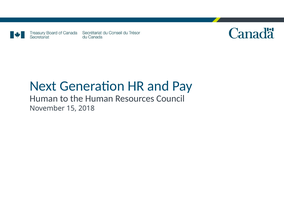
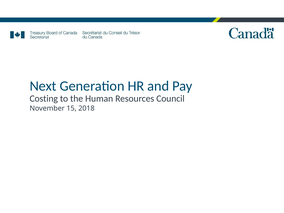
Human at (44, 99): Human -> Costing
